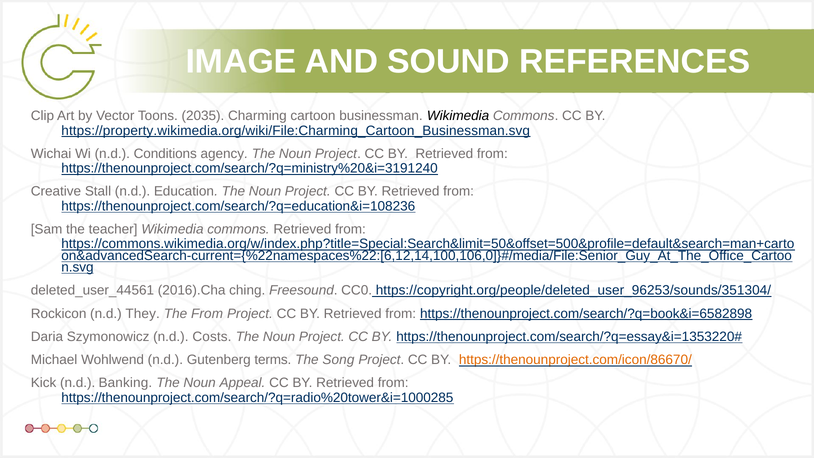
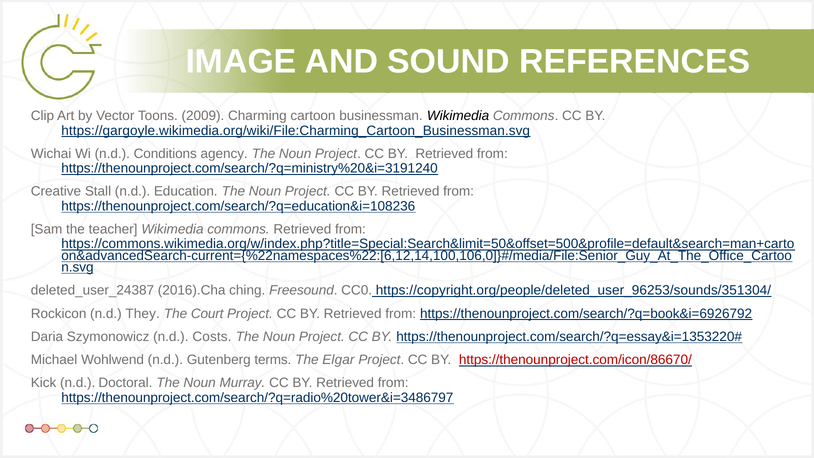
2035: 2035 -> 2009
https://property.wikimedia.org/wiki/File:Charming_Cartoon_Businessman.svg: https://property.wikimedia.org/wiki/File:Charming_Cartoon_Businessman.svg -> https://gargoyle.wikimedia.org/wiki/File:Charming_Cartoon_Businessman.svg
deleted_user_44561: deleted_user_44561 -> deleted_user_24387
The From: From -> Court
https://thenounproject.com/search/?q=book&i=6582898: https://thenounproject.com/search/?q=book&i=6582898 -> https://thenounproject.com/search/?q=book&i=6926792
Song: Song -> Elgar
https://thenounproject.com/icon/86670/ colour: orange -> red
Banking: Banking -> Doctoral
Appeal: Appeal -> Murray
https://thenounproject.com/search/?q=radio%20tower&i=1000285: https://thenounproject.com/search/?q=radio%20tower&i=1000285 -> https://thenounproject.com/search/?q=radio%20tower&i=3486797
